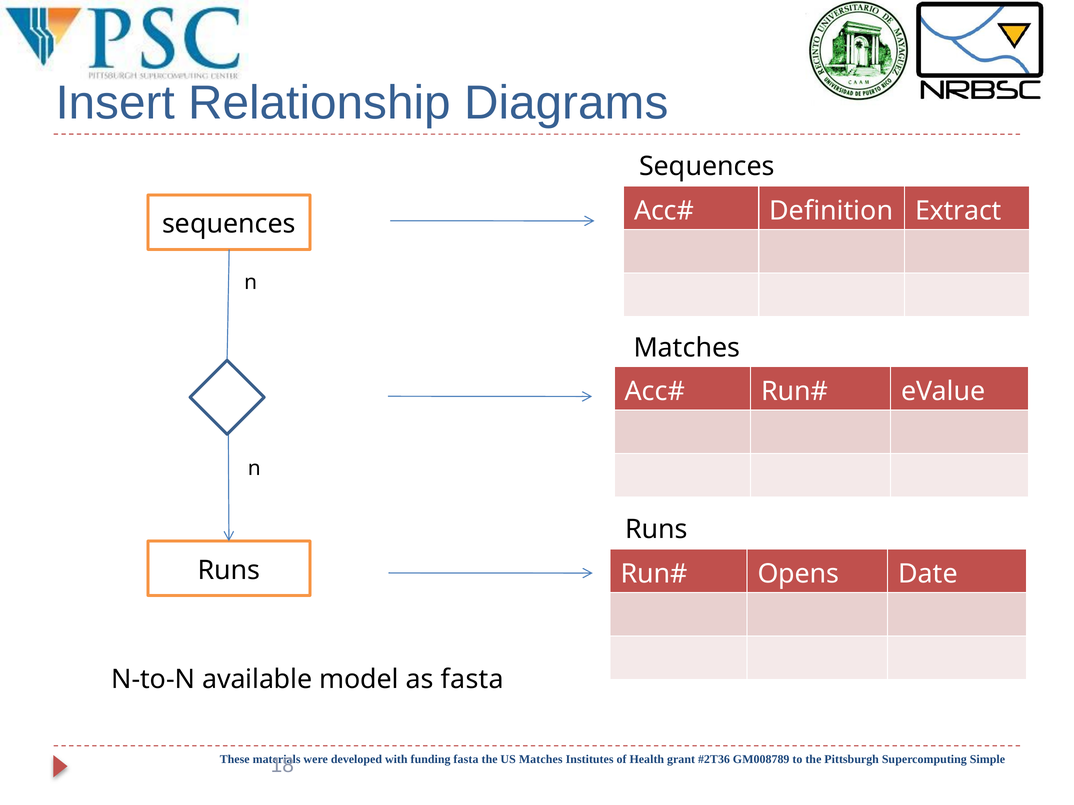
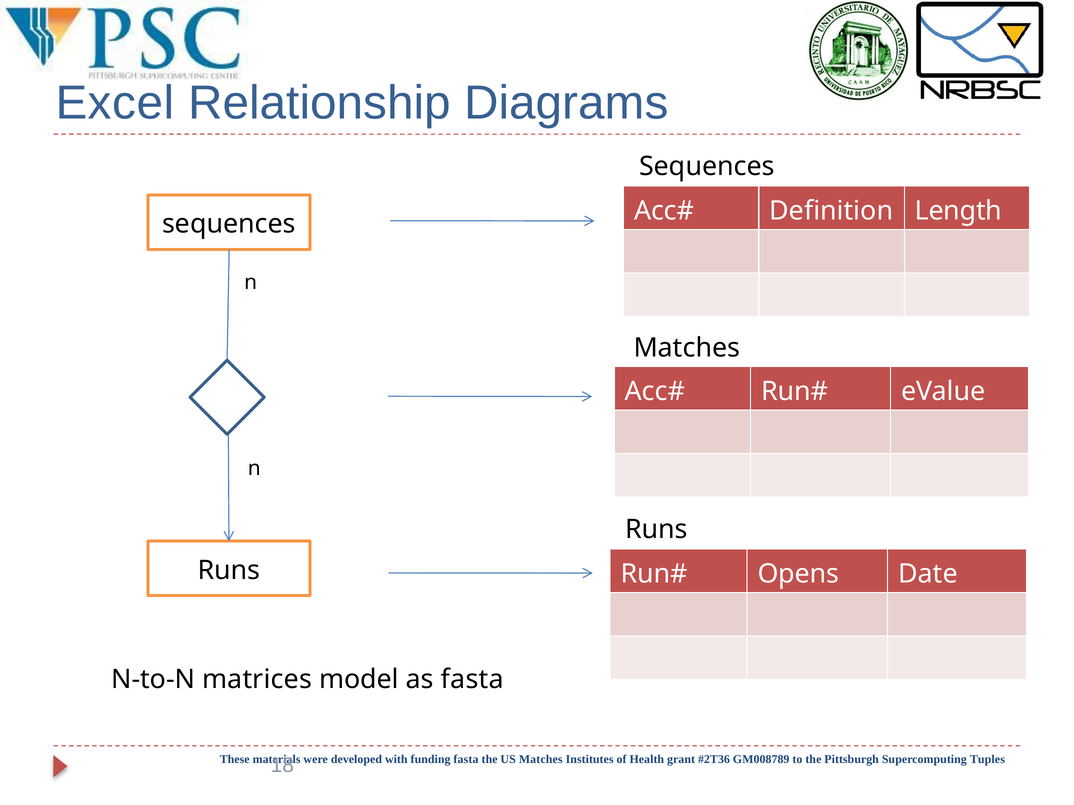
Insert: Insert -> Excel
Extract: Extract -> Length
available: available -> matrices
Simple: Simple -> Tuples
